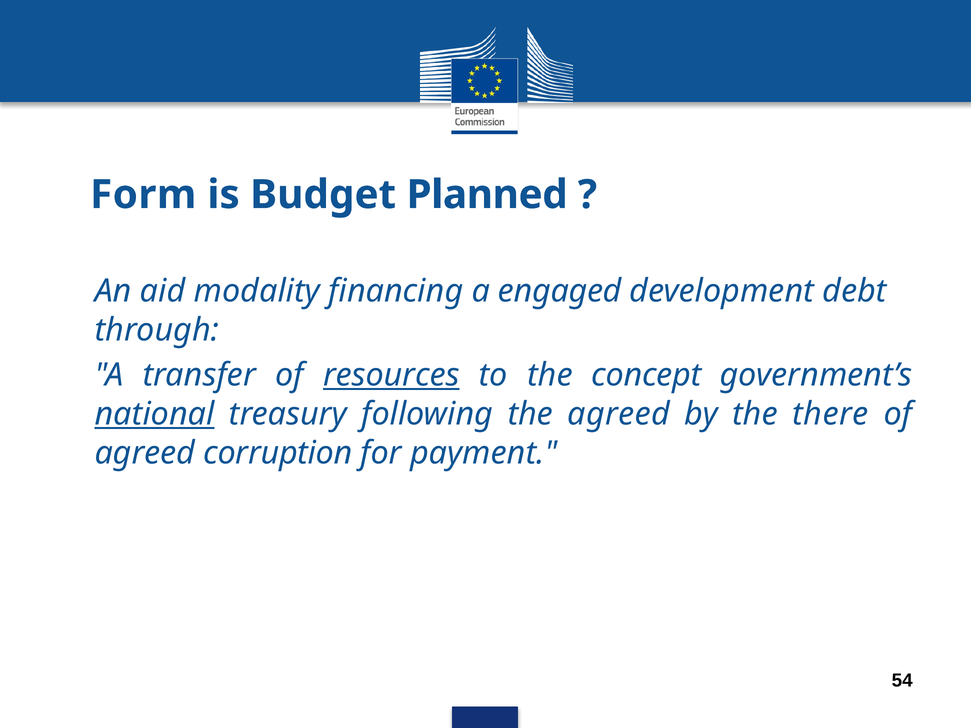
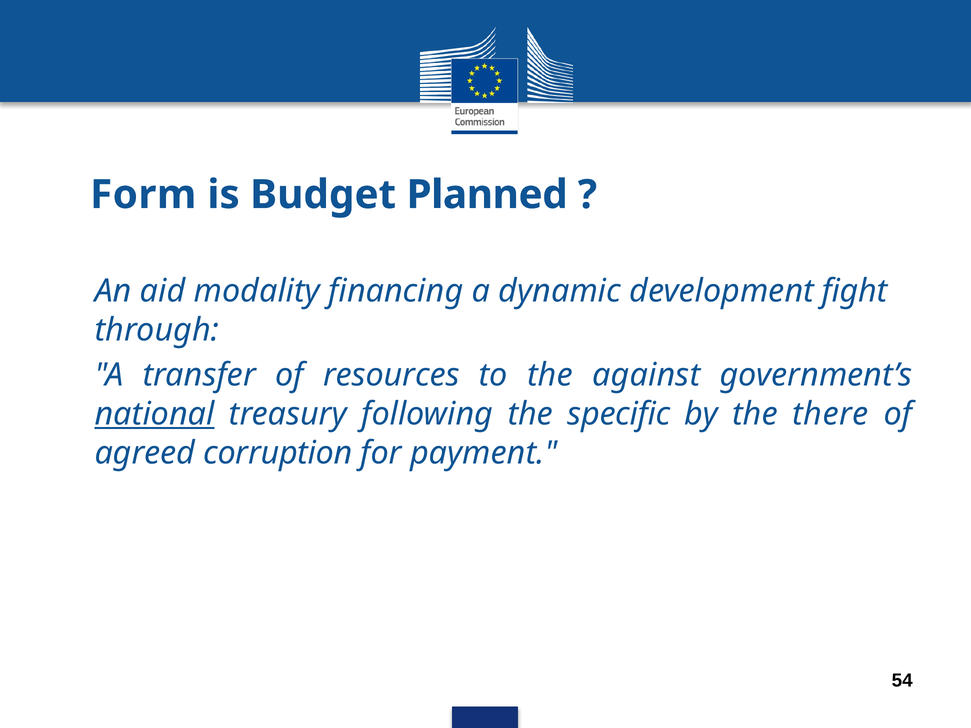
engaged: engaged -> dynamic
debt: debt -> fight
resources underline: present -> none
concept: concept -> against
the agreed: agreed -> specific
